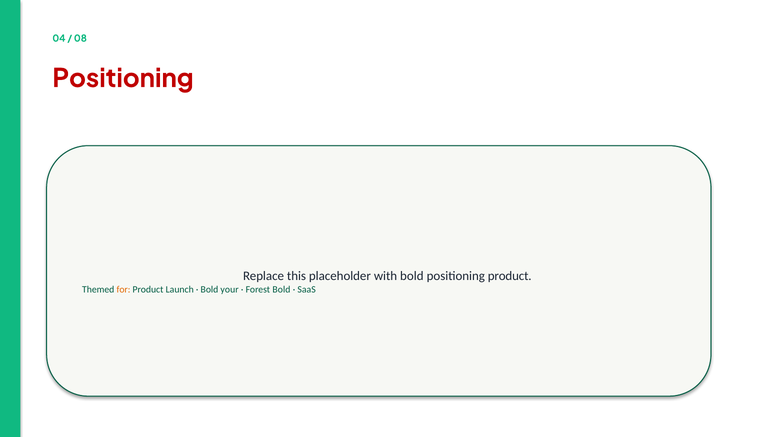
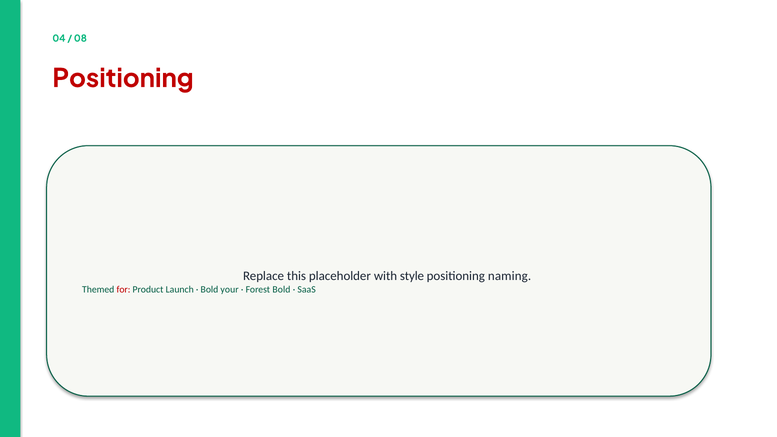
with bold: bold -> style
positioning product: product -> naming
for colour: orange -> red
